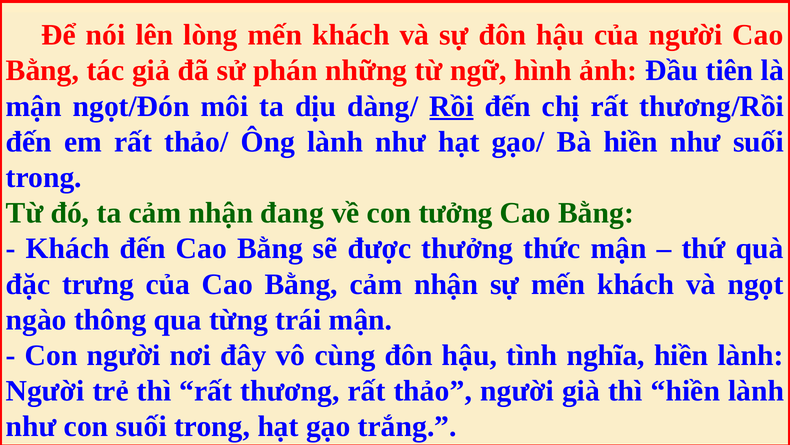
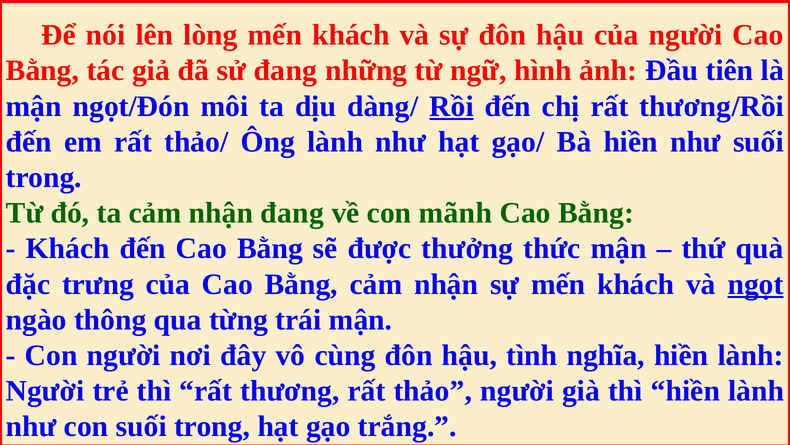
sử phán: phán -> đang
tưởng: tưởng -> mãnh
ngọt underline: none -> present
